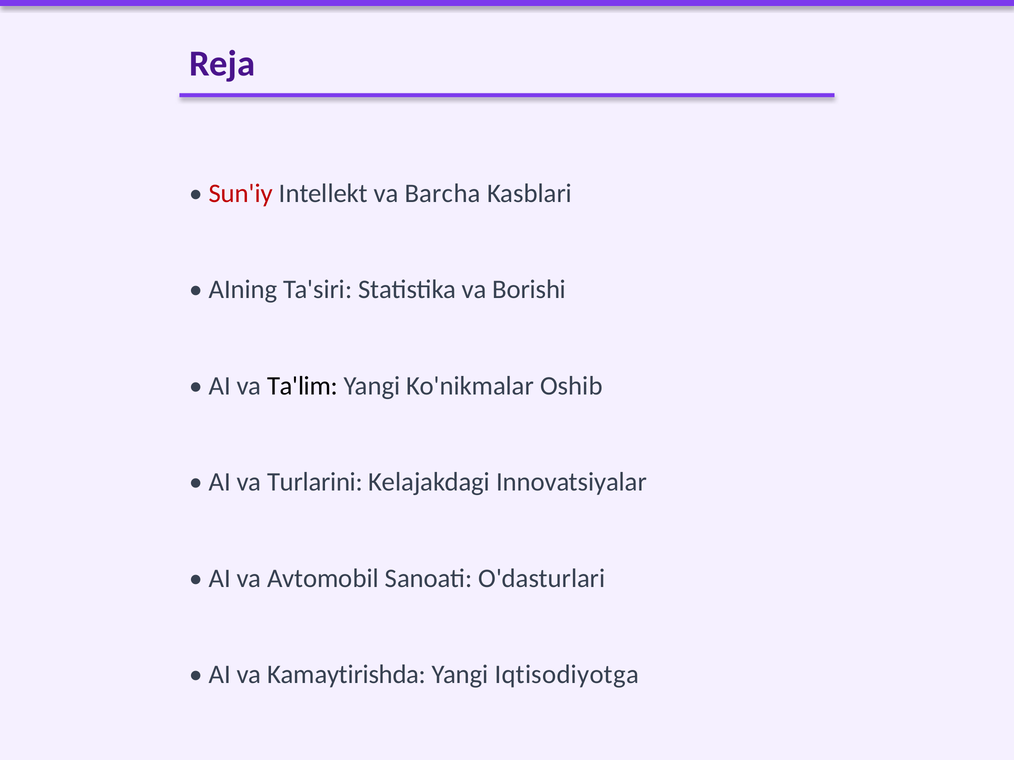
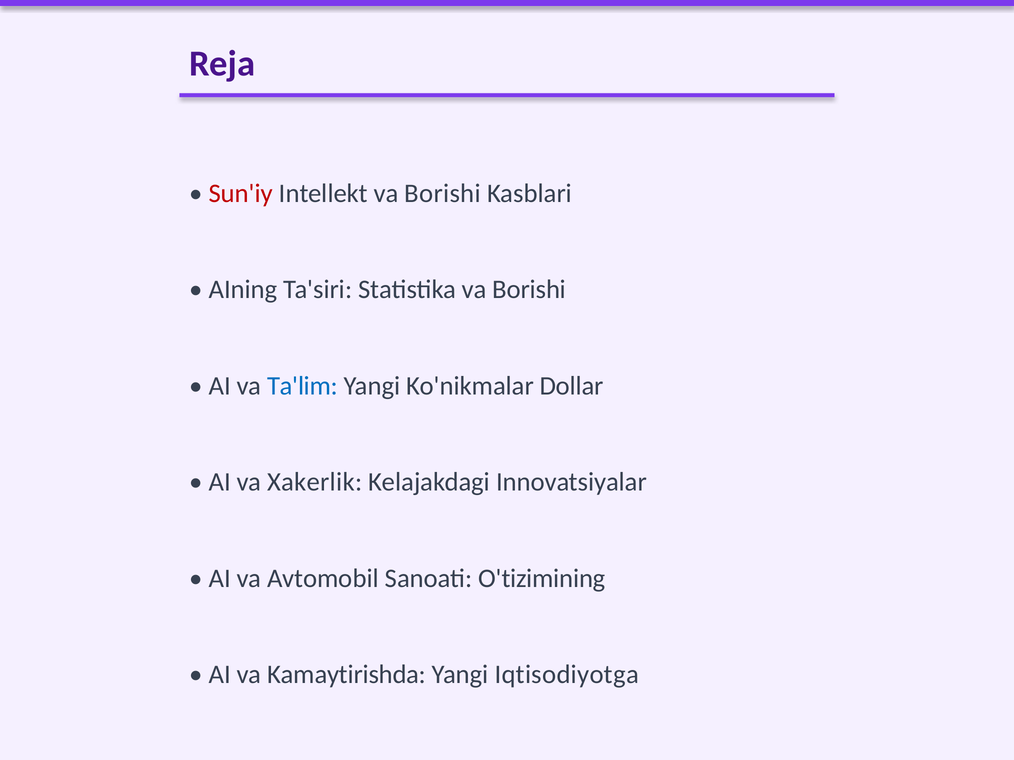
Intellekt va Barcha: Barcha -> Borishi
Ta'lim colour: black -> blue
Oshib: Oshib -> Dollar
Turlarini: Turlarini -> Xakerlik
O'dasturlari: O'dasturlari -> O'tizimining
